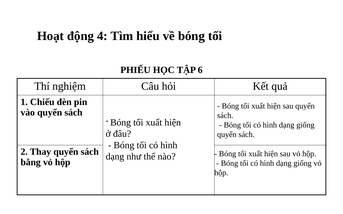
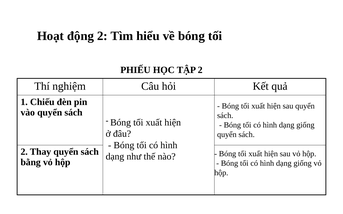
động 4: 4 -> 2
TẬP 6: 6 -> 2
